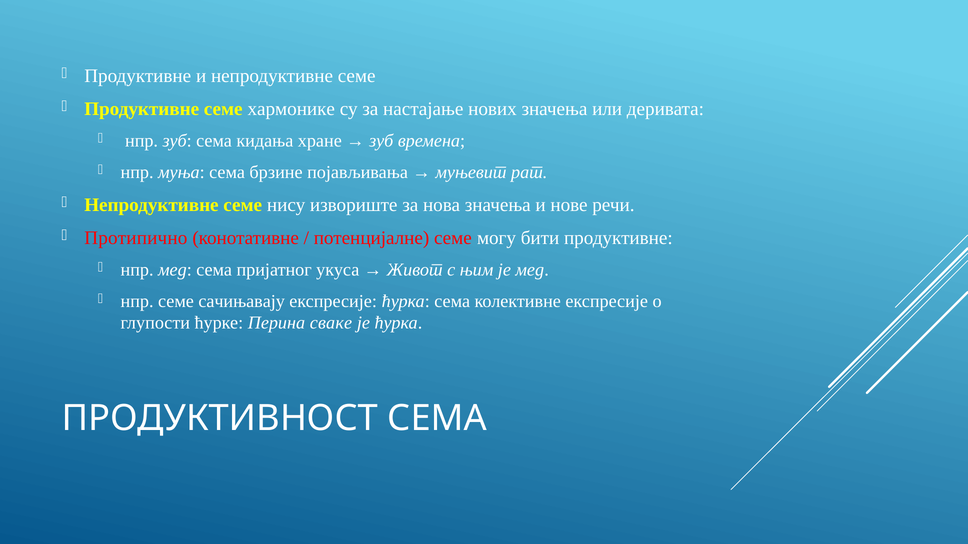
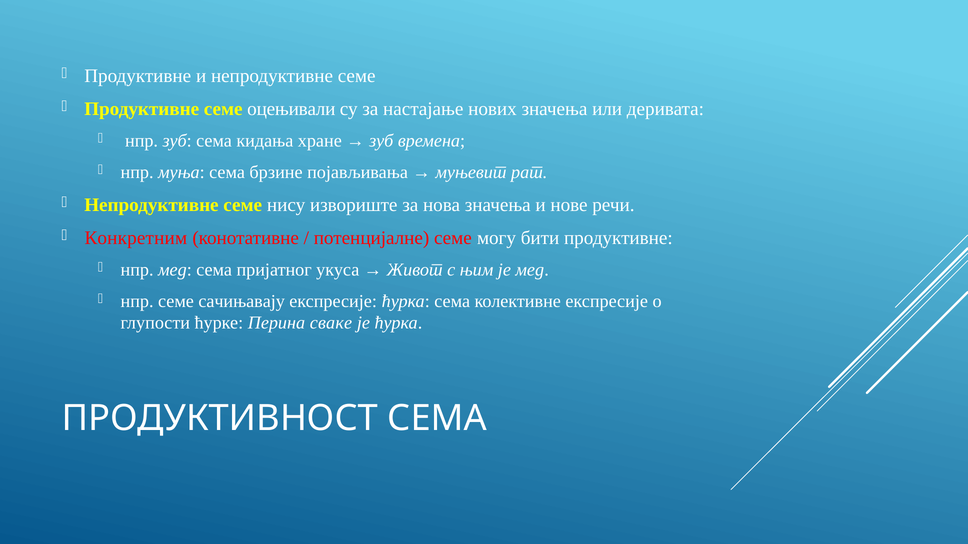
хармонике: хармонике -> оцењивали
Протипично: Протипично -> Конкретним
